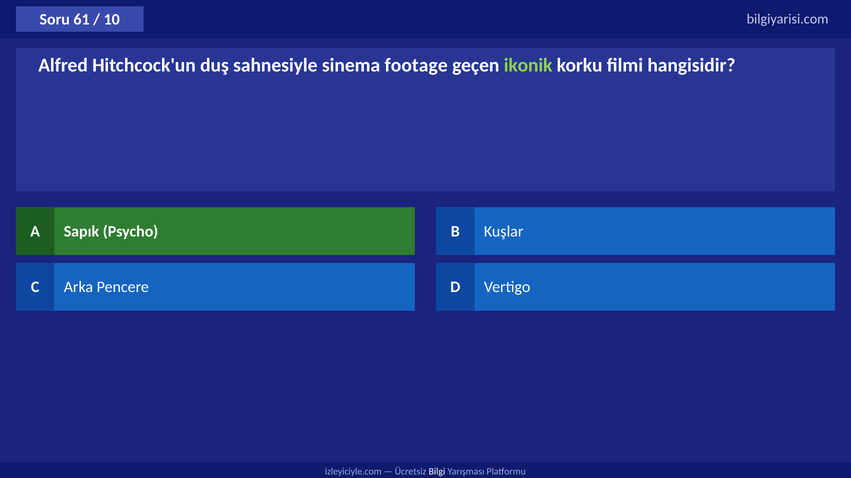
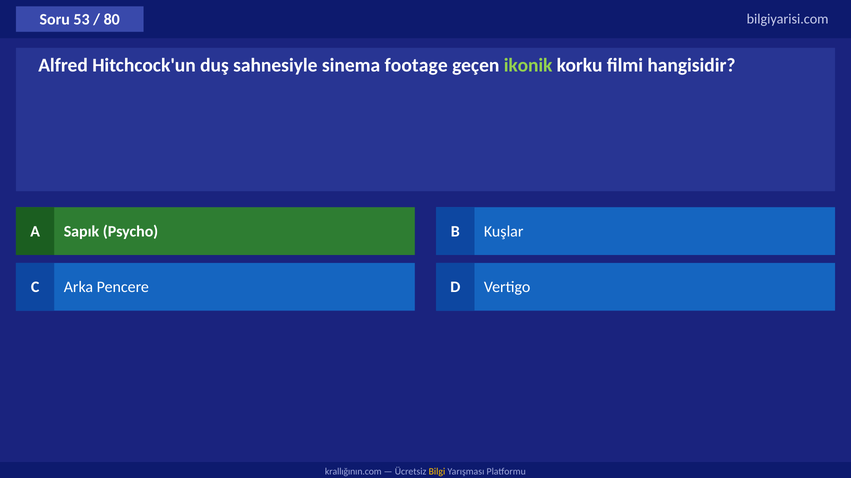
61: 61 -> 53
10: 10 -> 80
izleyiciyle.com: izleyiciyle.com -> krallığının.com
Bilgi colour: white -> yellow
